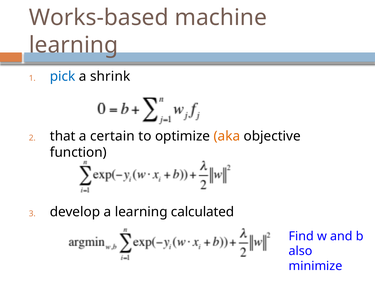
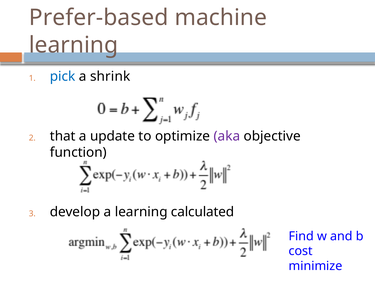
Works-based: Works-based -> Prefer-based
certain: certain -> update
aka colour: orange -> purple
also: also -> cost
